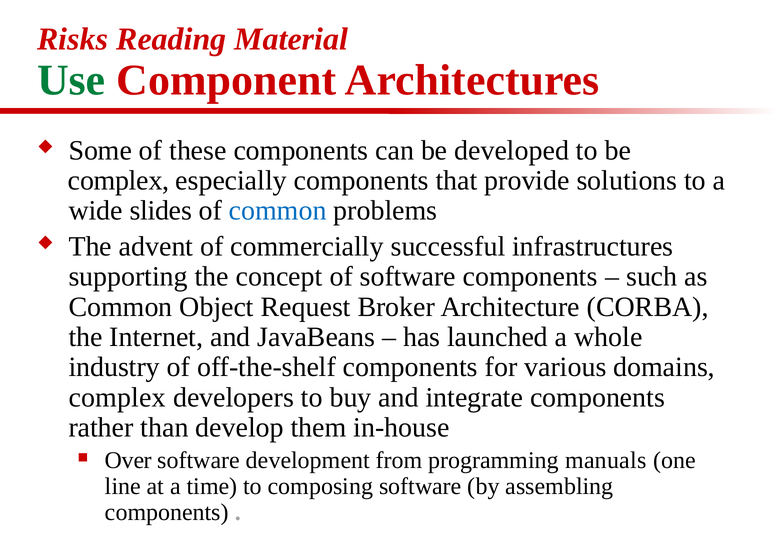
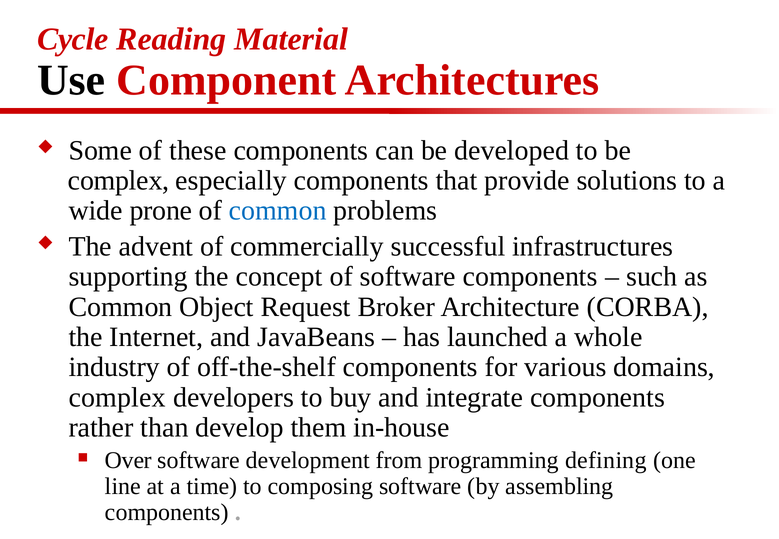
Risks: Risks -> Cycle
Use colour: green -> black
slides: slides -> prone
manuals: manuals -> defining
